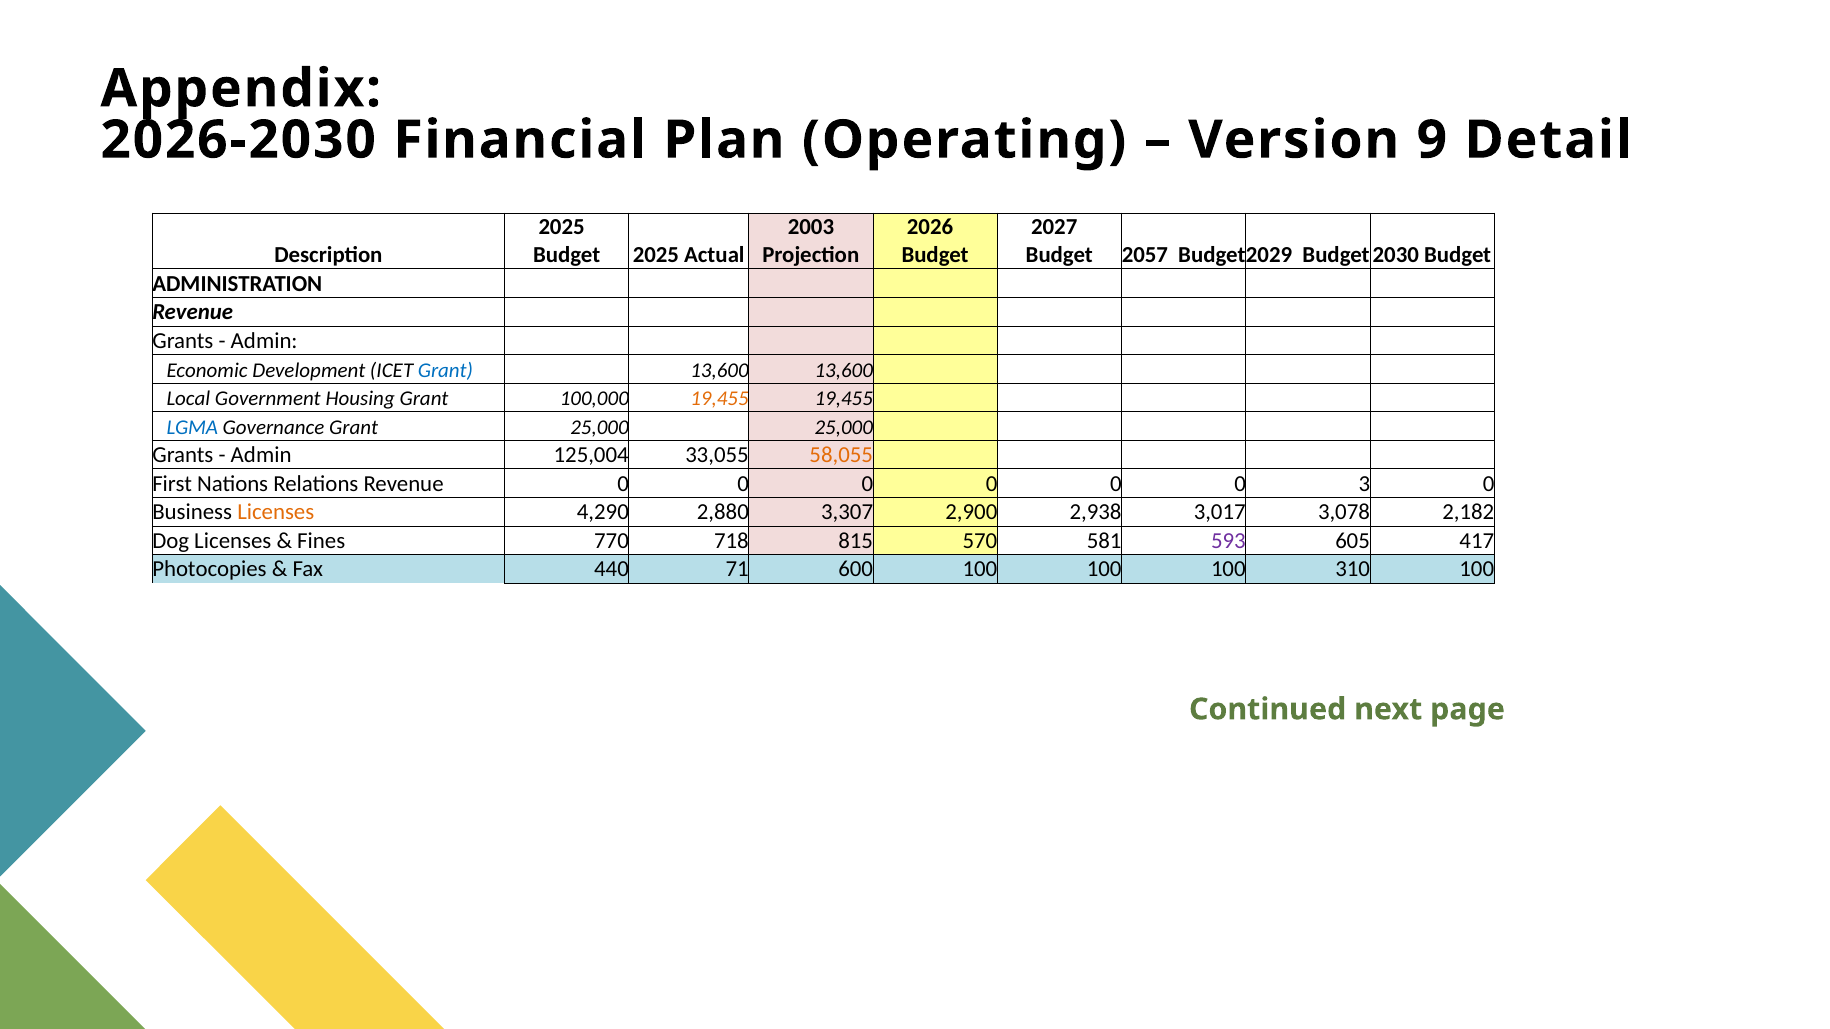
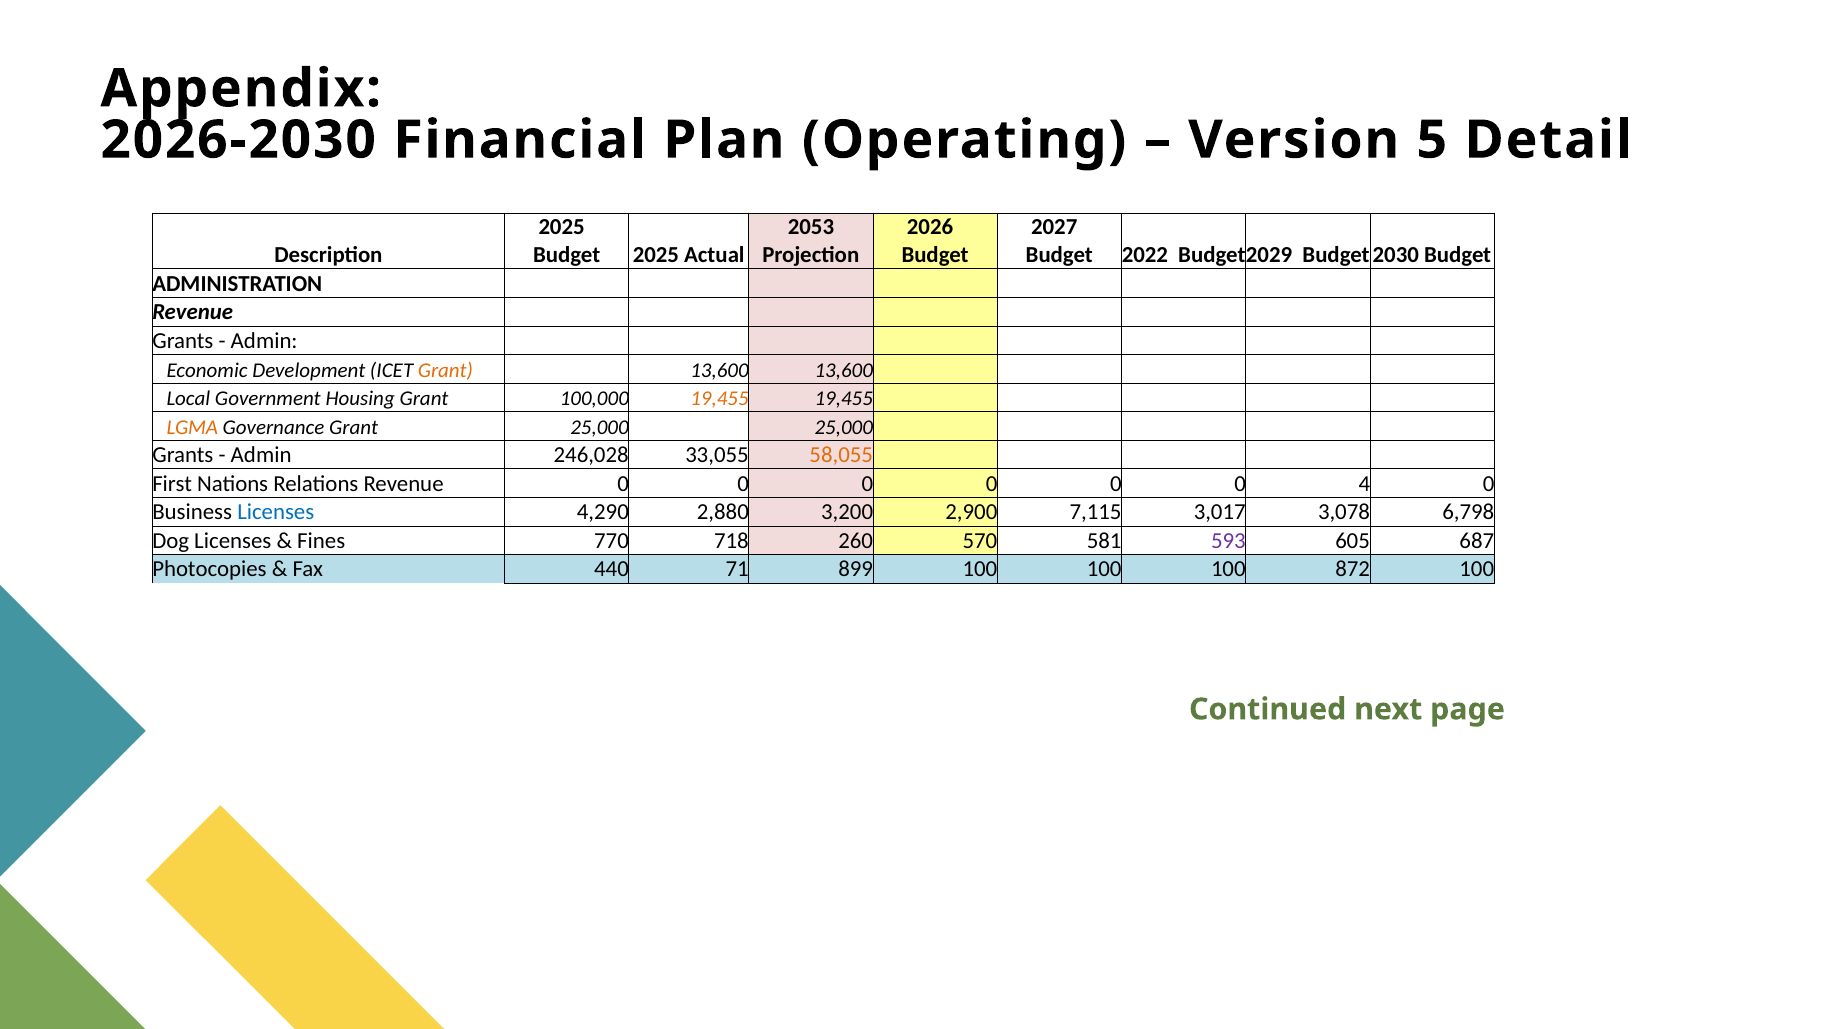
9: 9 -> 5
2003: 2003 -> 2053
2057: 2057 -> 2022
Grant at (445, 371) colour: blue -> orange
LGMA colour: blue -> orange
125,004: 125,004 -> 246,028
3: 3 -> 4
Licenses at (276, 512) colour: orange -> blue
3,307: 3,307 -> 3,200
2,938: 2,938 -> 7,115
2,182: 2,182 -> 6,798
815: 815 -> 260
417: 417 -> 687
600: 600 -> 899
310: 310 -> 872
